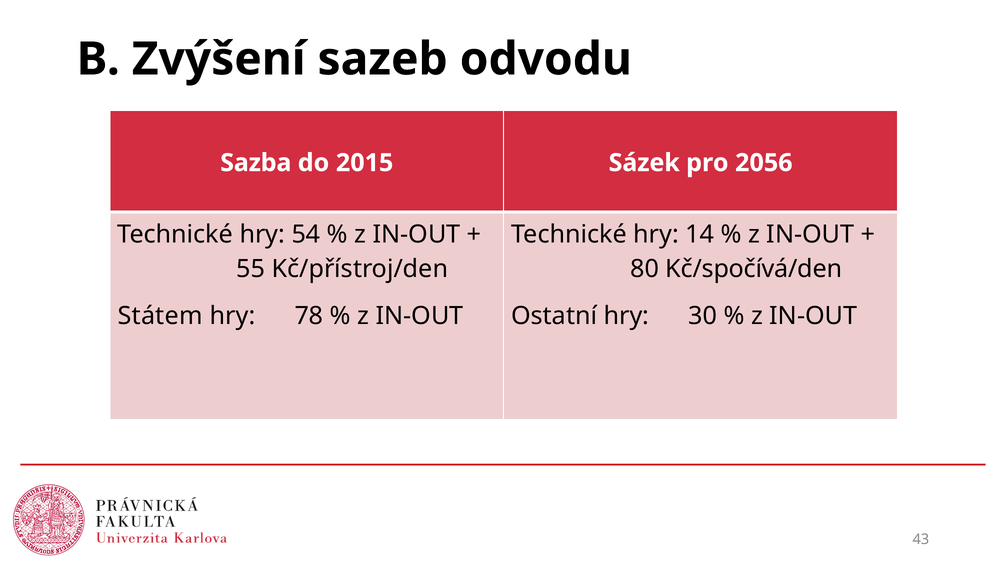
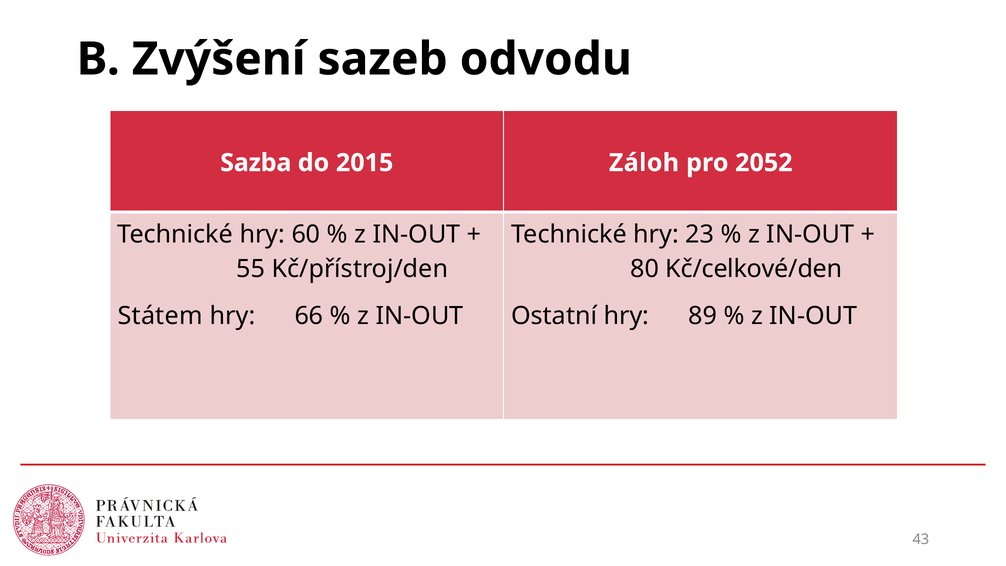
Sázek: Sázek -> Záloh
2056: 2056 -> 2052
54: 54 -> 60
14: 14 -> 23
Kč/spočívá/den: Kč/spočívá/den -> Kč/celkové/den
78: 78 -> 66
30: 30 -> 89
